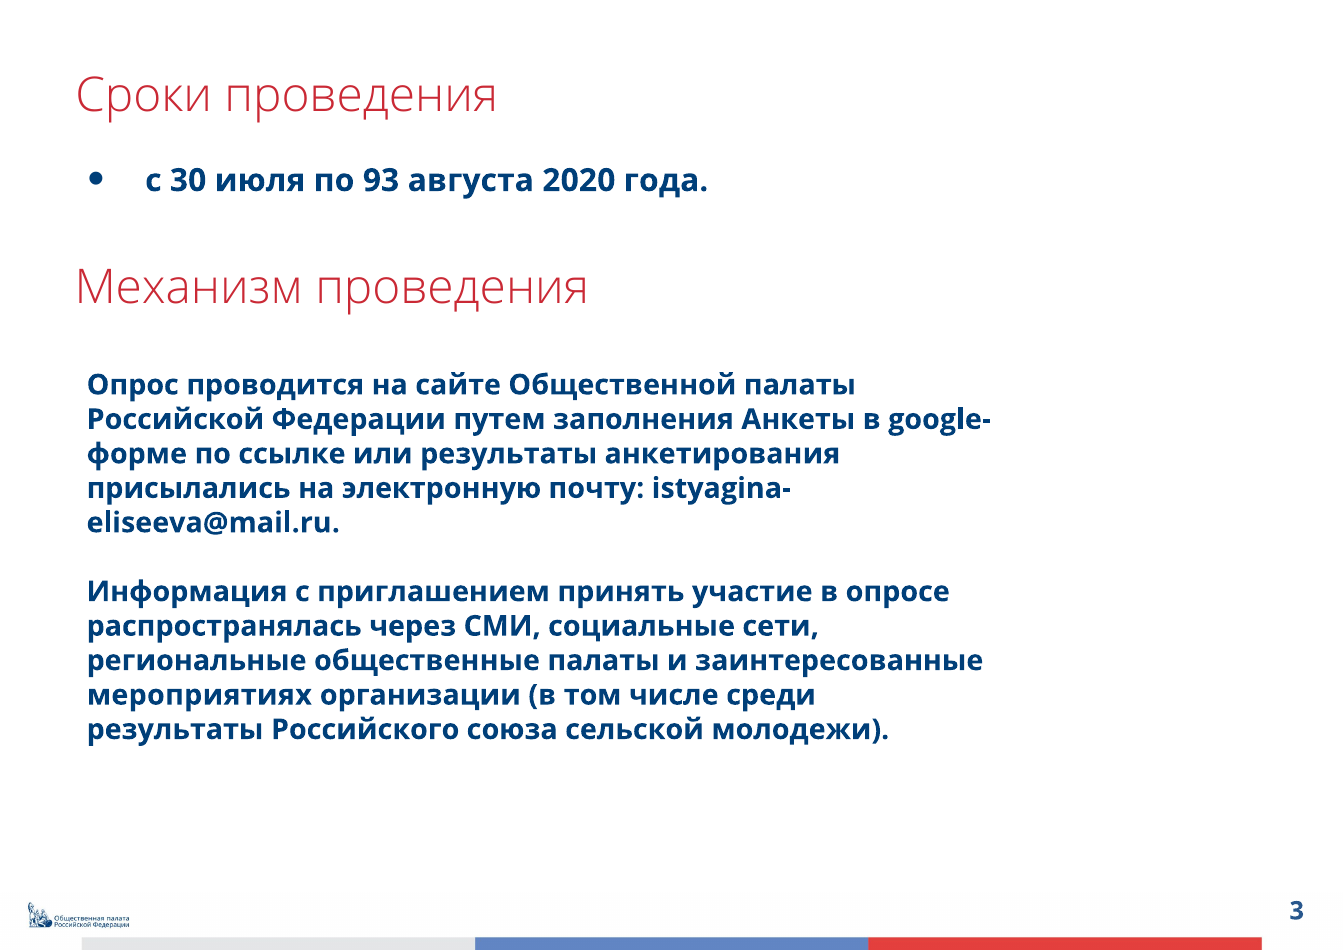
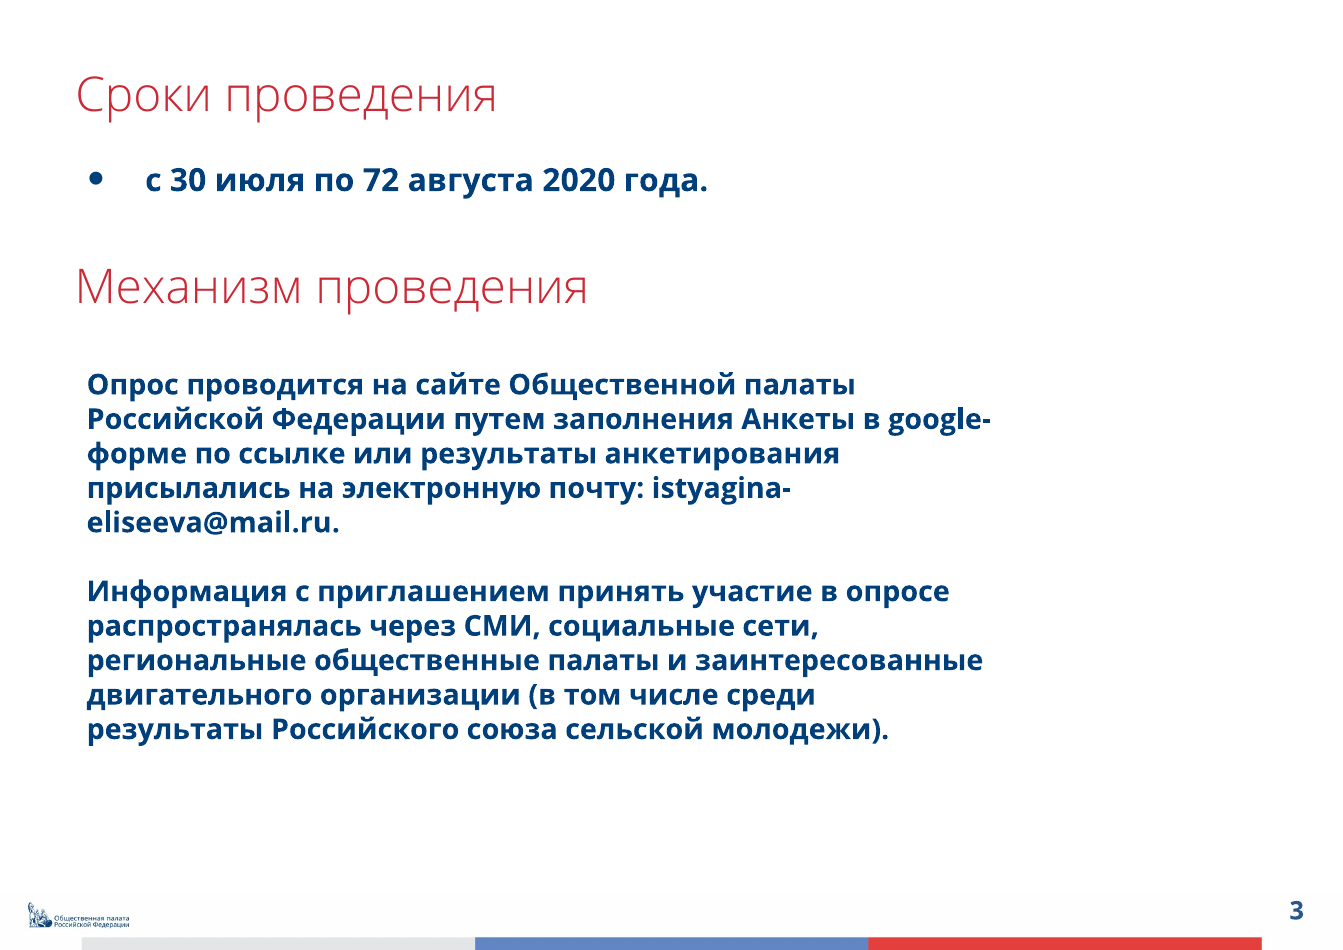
93: 93 -> 72
мероприятиях: мероприятиях -> двигательного
